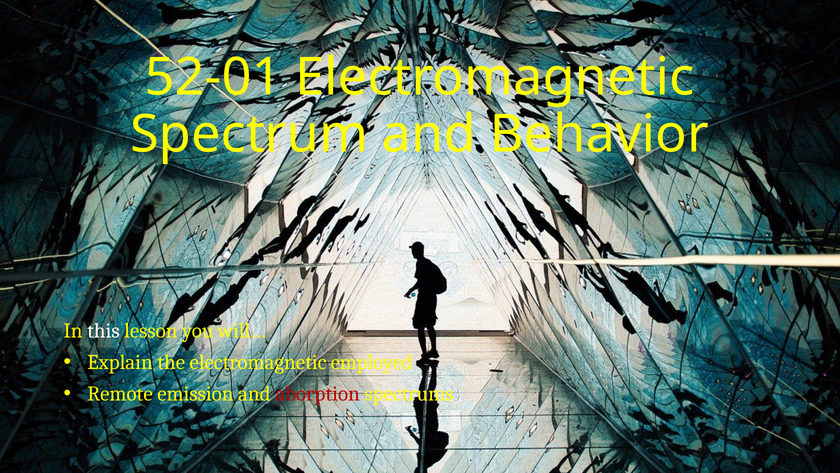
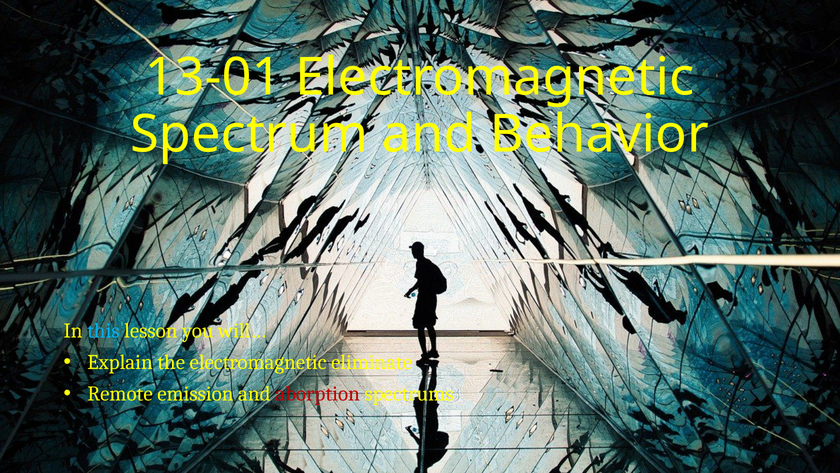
52-01: 52-01 -> 13-01
this colour: white -> light blue
employed: employed -> eliminate
